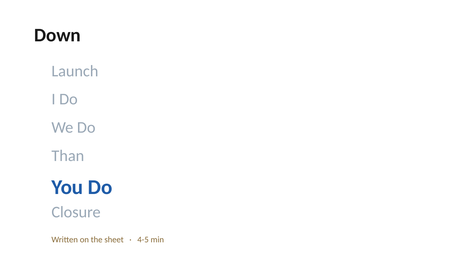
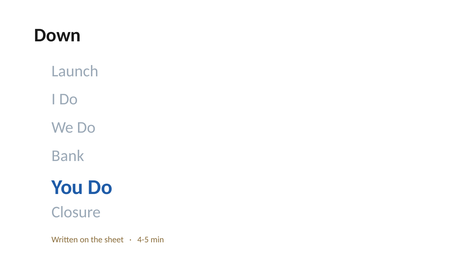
Than: Than -> Bank
